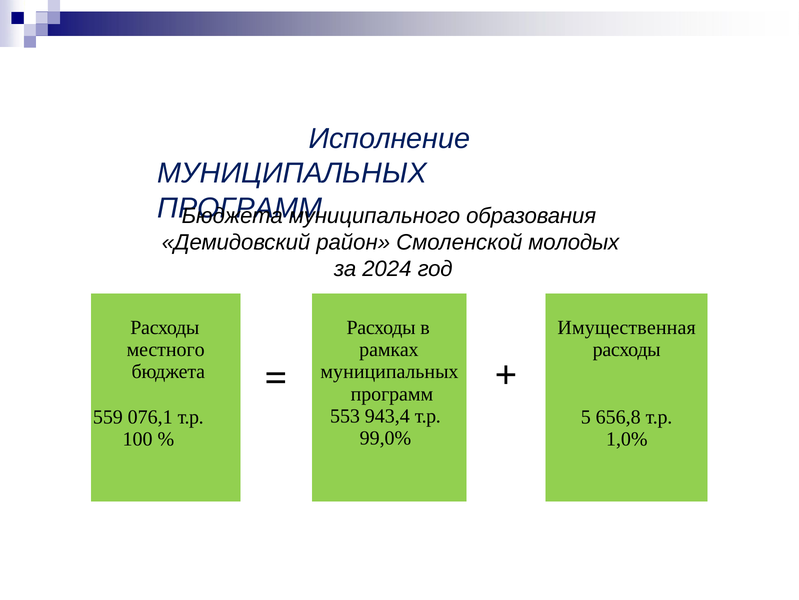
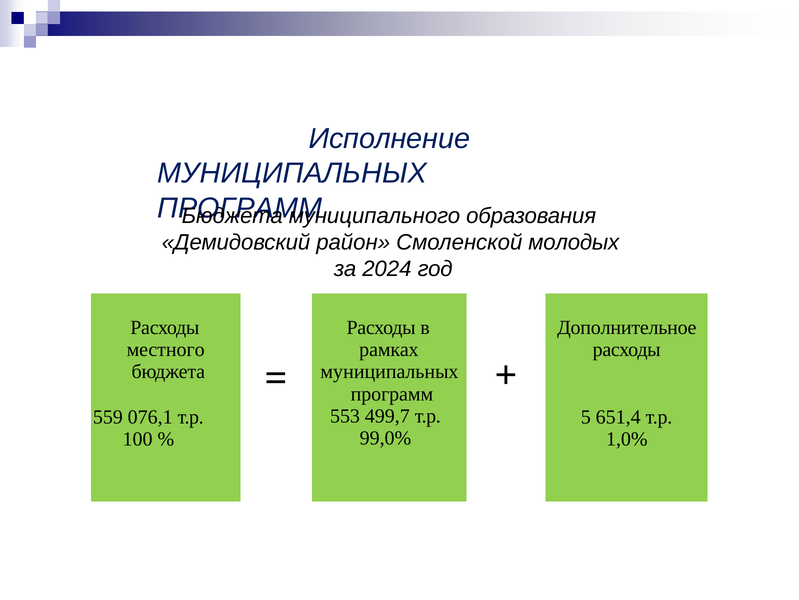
Имущественная: Имущественная -> Дополнительное
943,4: 943,4 -> 499,7
656,8: 656,8 -> 651,4
